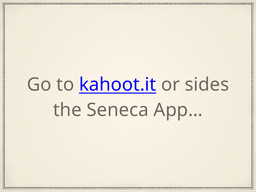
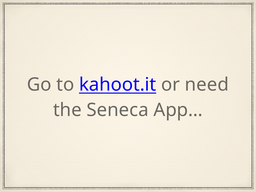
sides: sides -> need
